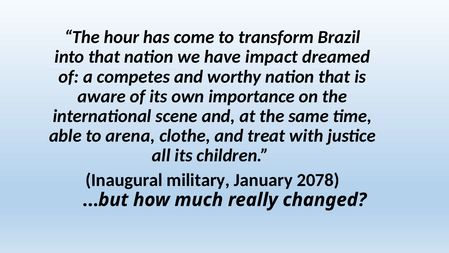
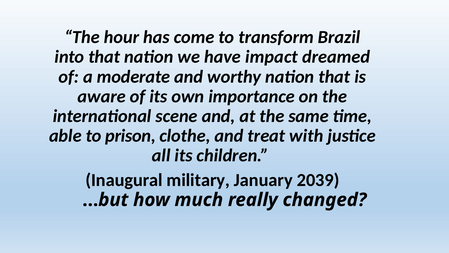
competes: competes -> moderate
arena: arena -> prison
2078: 2078 -> 2039
